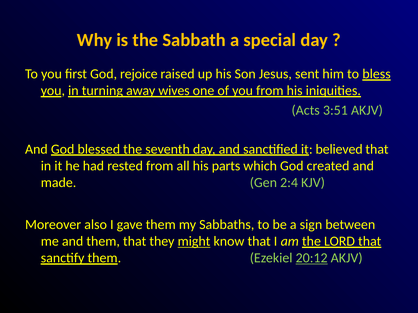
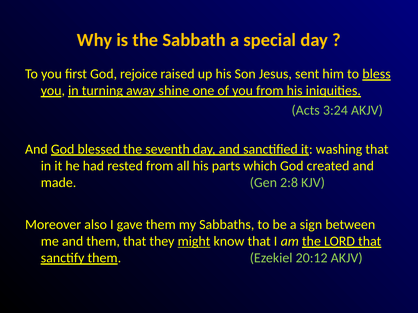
wives: wives -> shine
3:51: 3:51 -> 3:24
believed: believed -> washing
2:4: 2:4 -> 2:8
20:12 underline: present -> none
